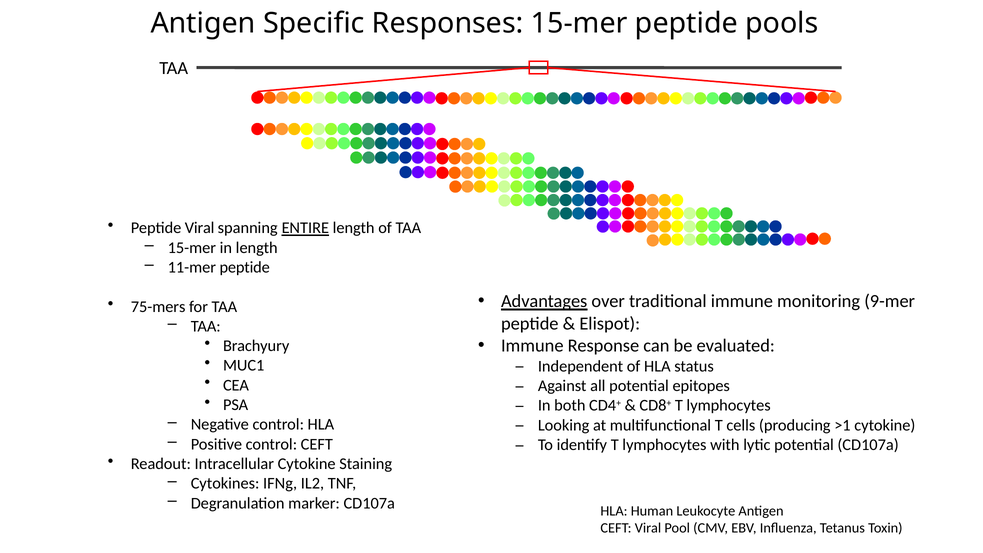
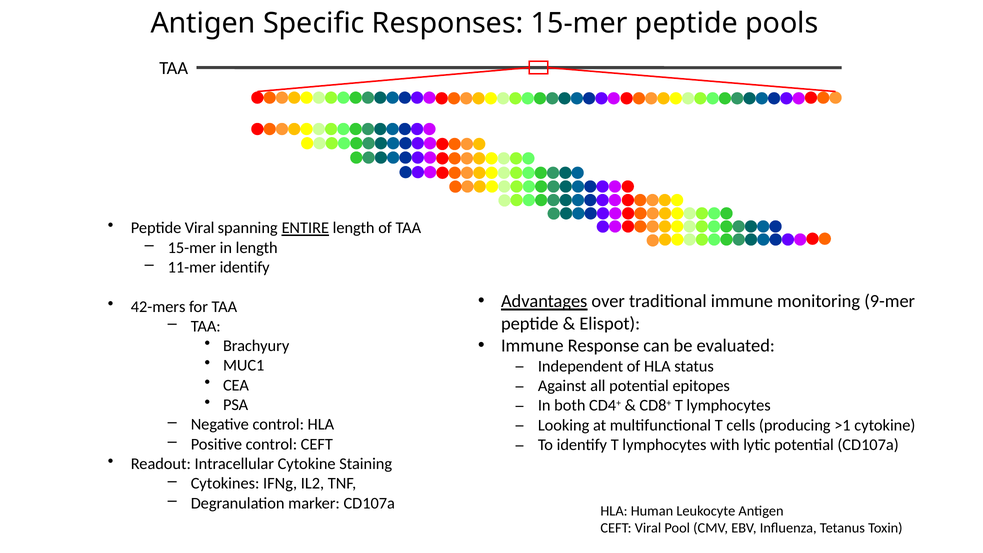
11-mer peptide: peptide -> identify
75-mers: 75-mers -> 42-mers
